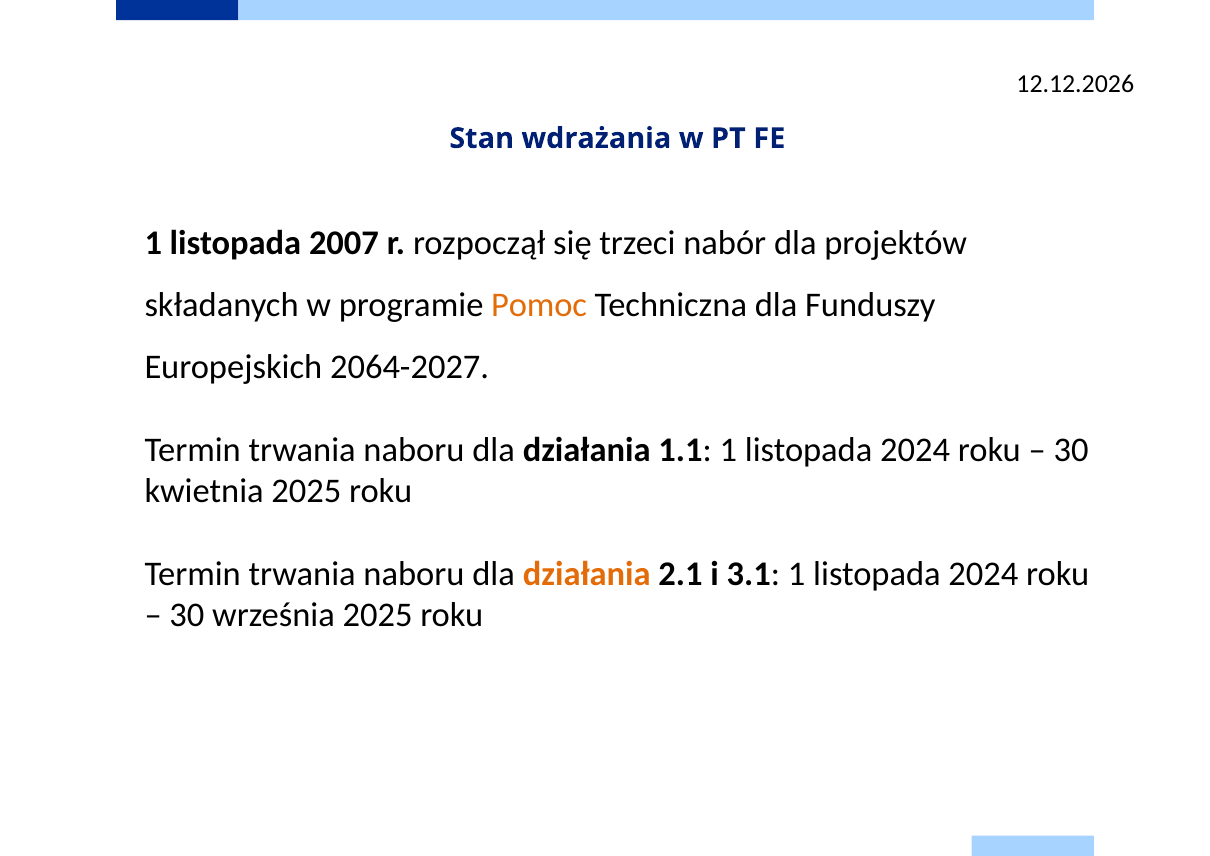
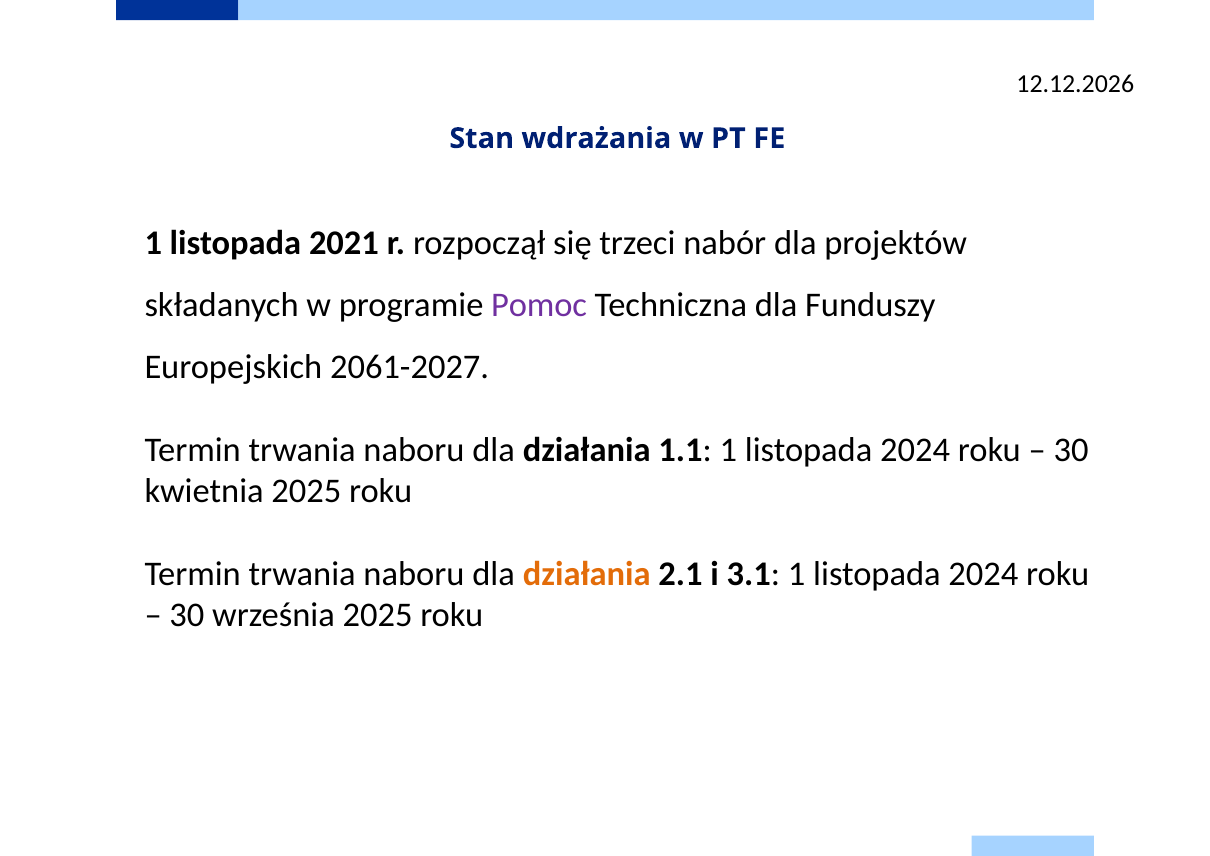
2007: 2007 -> 2021
Pomoc colour: orange -> purple
2064-2027: 2064-2027 -> 2061-2027
